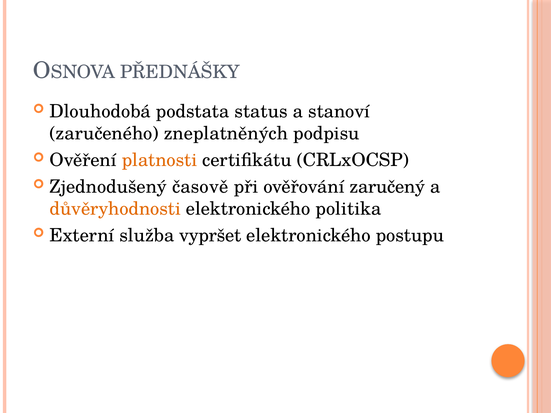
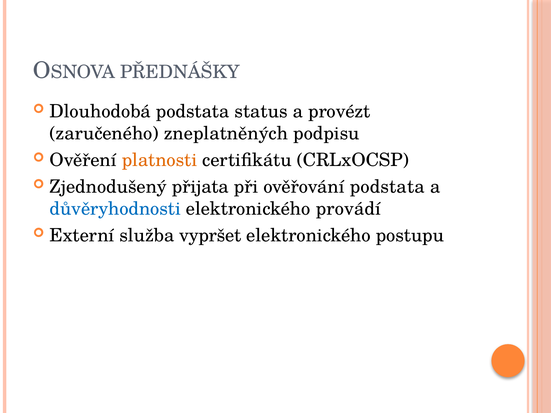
stanoví: stanoví -> provézt
časově: časově -> přijata
ověřování zaručený: zaručený -> podstata
důvěryhodnosti colour: orange -> blue
politika: politika -> provádí
